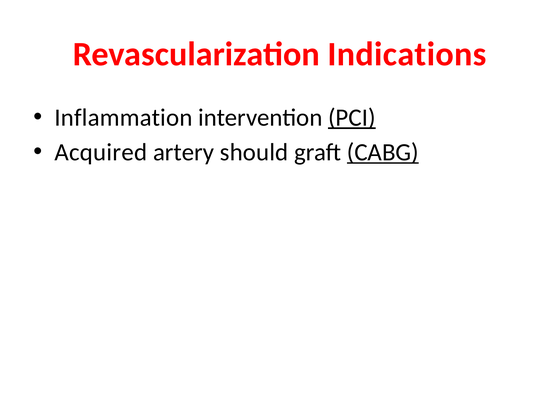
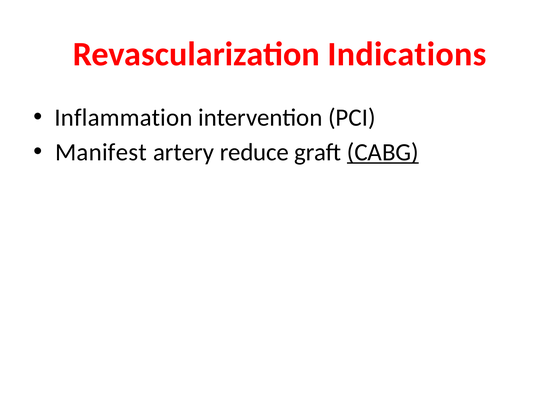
PCI underline: present -> none
Acquired: Acquired -> Manifest
should: should -> reduce
